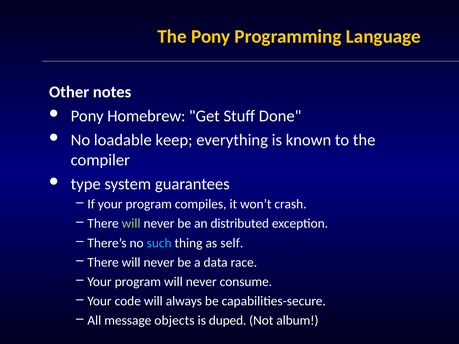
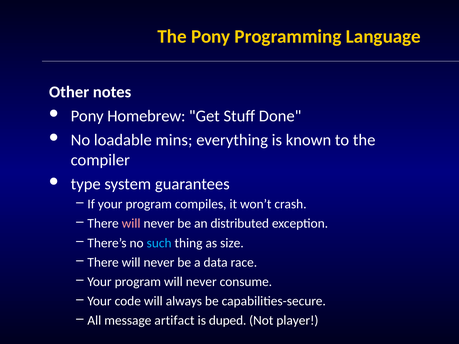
keep: keep -> mins
will at (131, 224) colour: light green -> pink
self: self -> size
objects: objects -> artifact
album: album -> player
